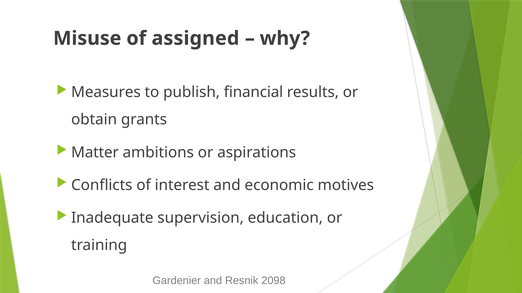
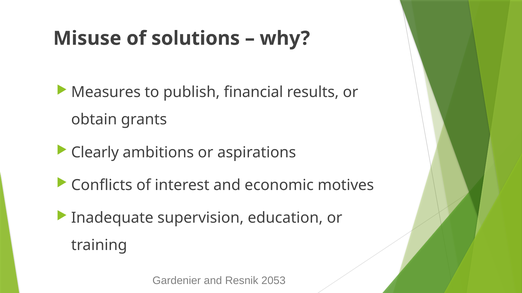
assigned: assigned -> solutions
Matter: Matter -> Clearly
2098: 2098 -> 2053
